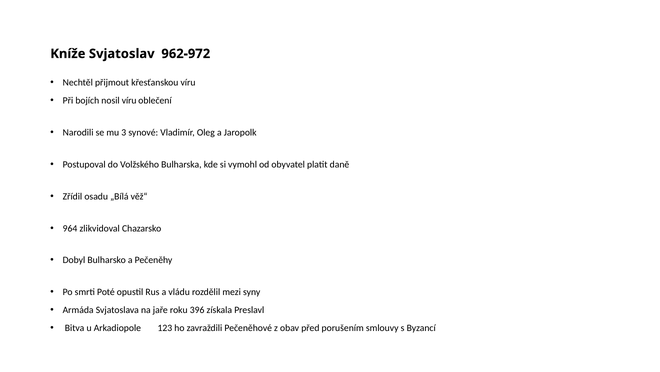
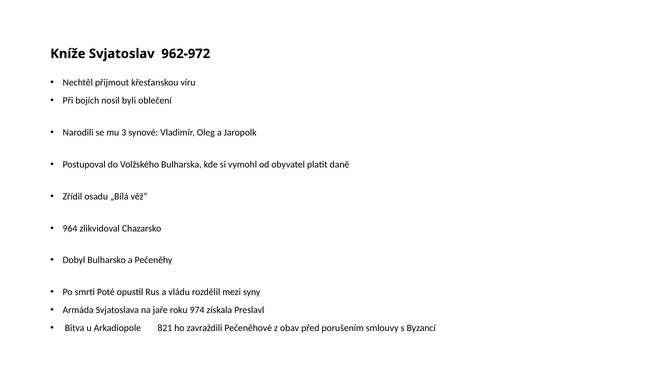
nosil víru: víru -> byli
396: 396 -> 974
123: 123 -> 821
